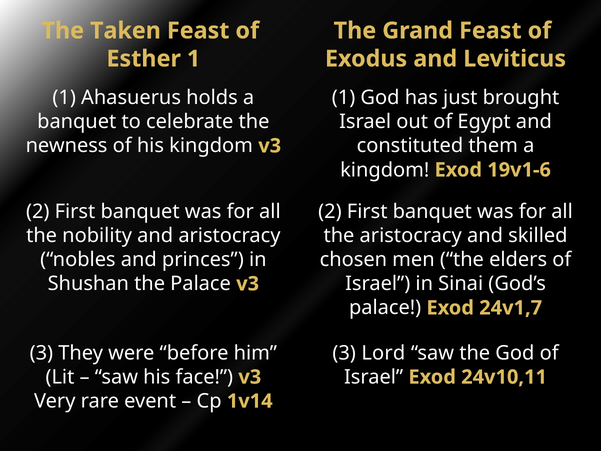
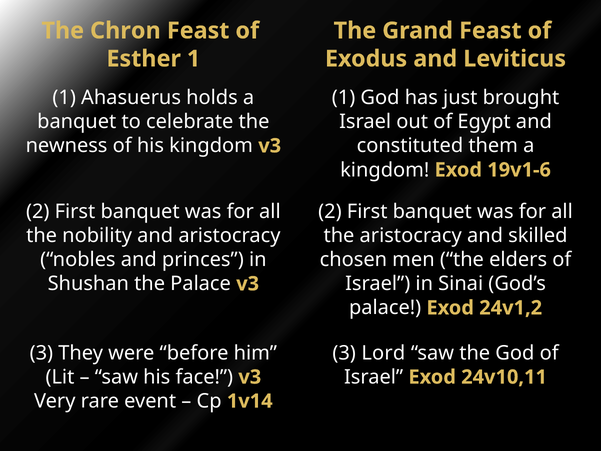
Taken: Taken -> Chron
24v1,7: 24v1,7 -> 24v1,2
